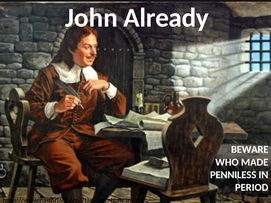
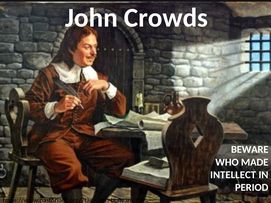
Already: Already -> Crowds
PENNILESS: PENNILESS -> INTELLECT
